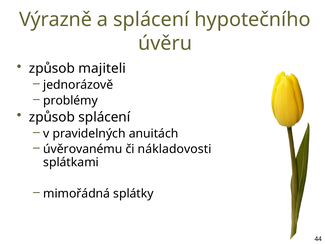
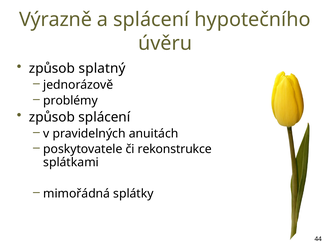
majiteli: majiteli -> splatný
úvěrovanému: úvěrovanému -> poskytovatele
nákladovosti: nákladovosti -> rekonstrukce
